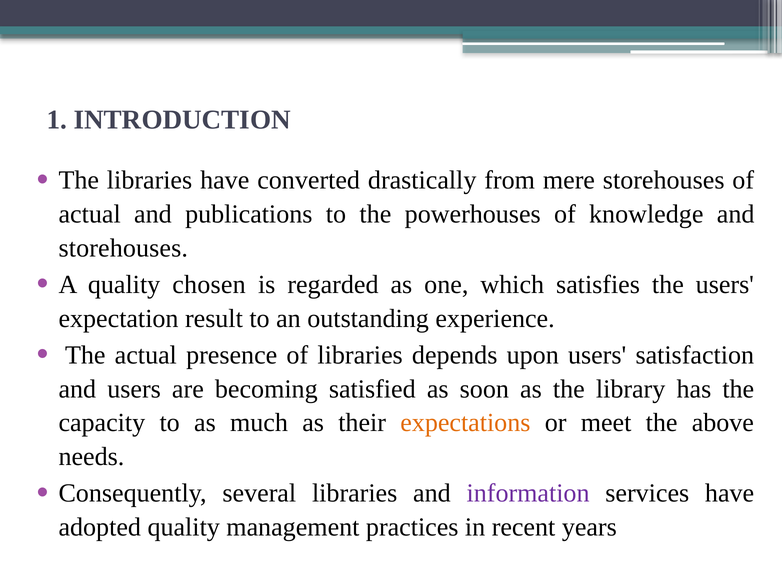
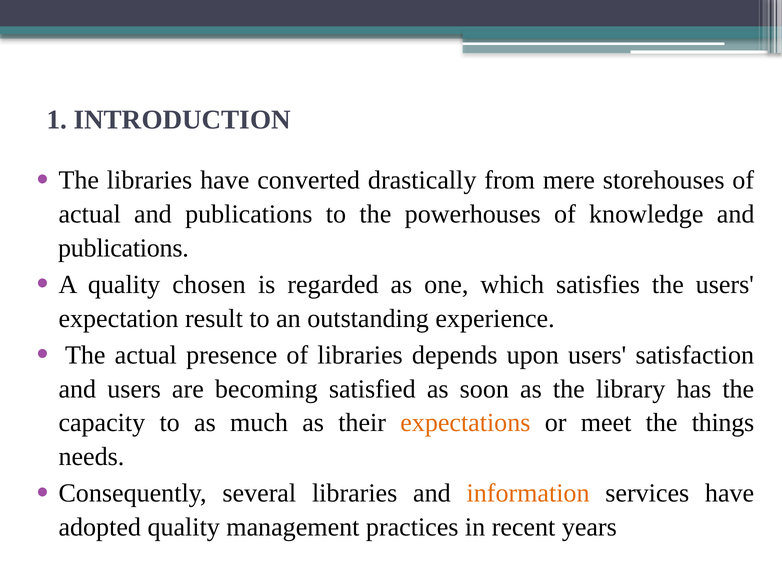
storehouses at (123, 248): storehouses -> publications
above: above -> things
information colour: purple -> orange
